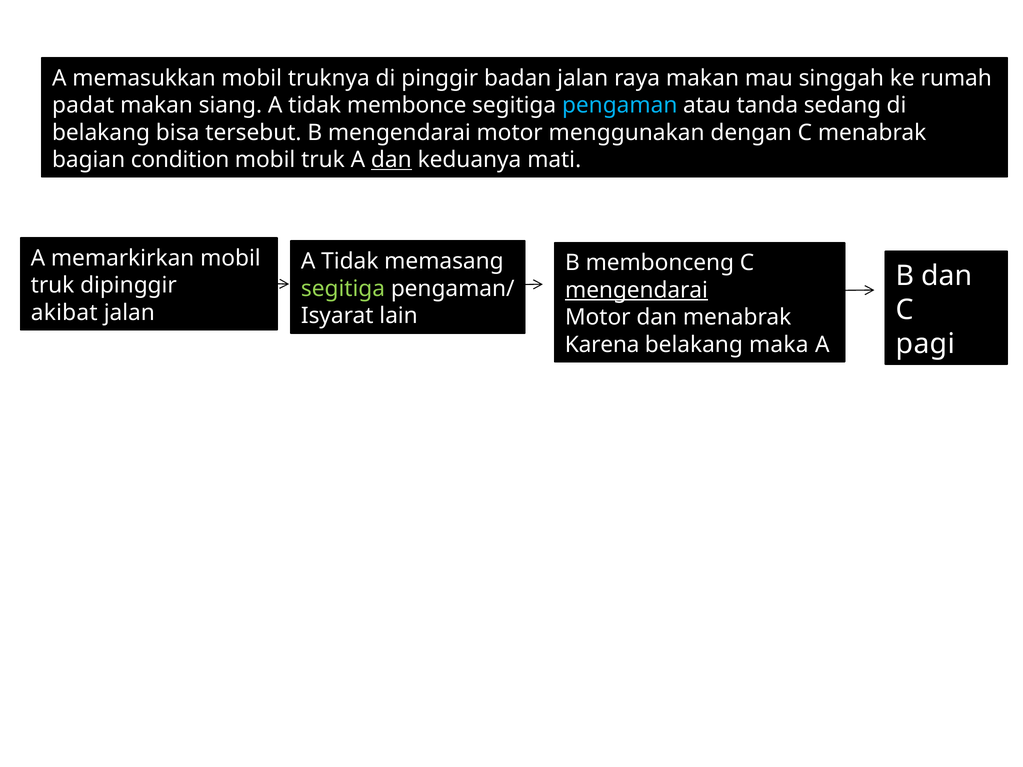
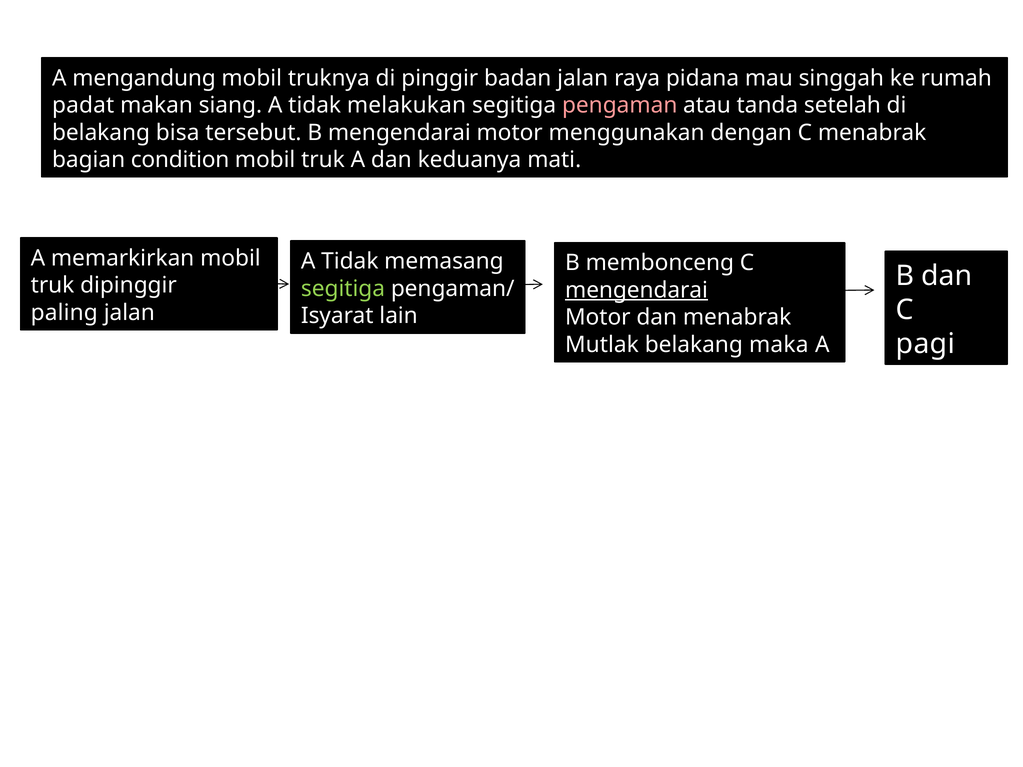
memasukkan: memasukkan -> mengandung
raya makan: makan -> pidana
membonce: membonce -> melakukan
pengaman colour: light blue -> pink
sedang: sedang -> setelah
dan at (391, 160) underline: present -> none
akibat: akibat -> paling
Karena: Karena -> Mutlak
